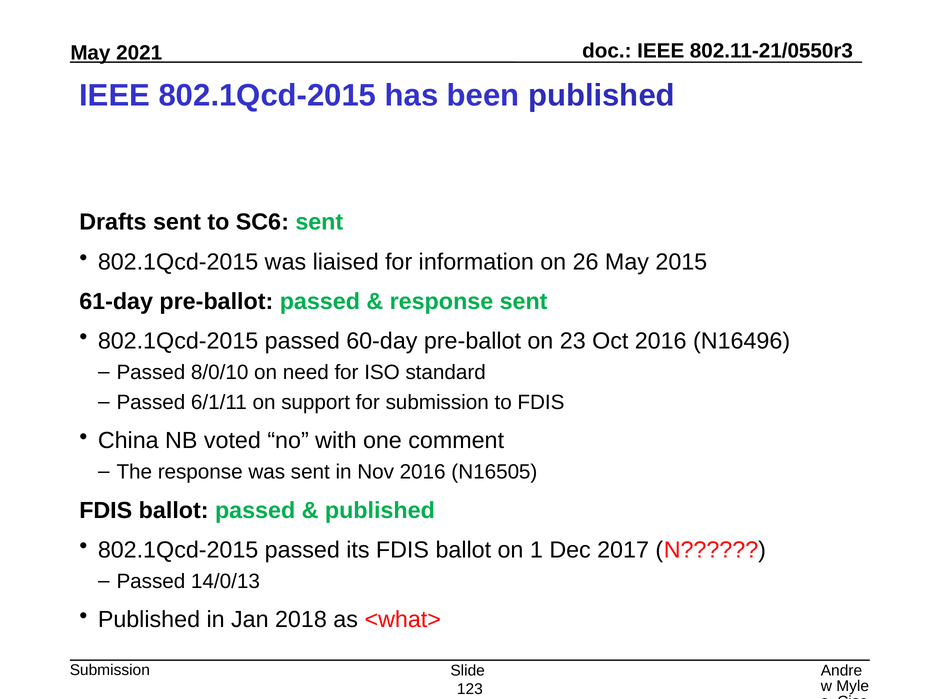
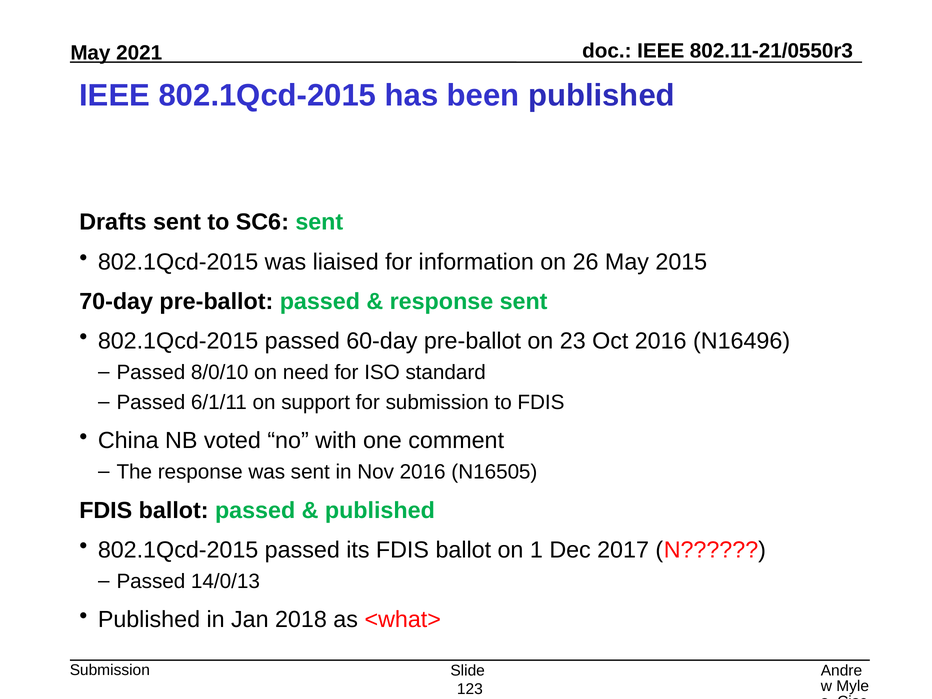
61-day: 61-day -> 70-day
